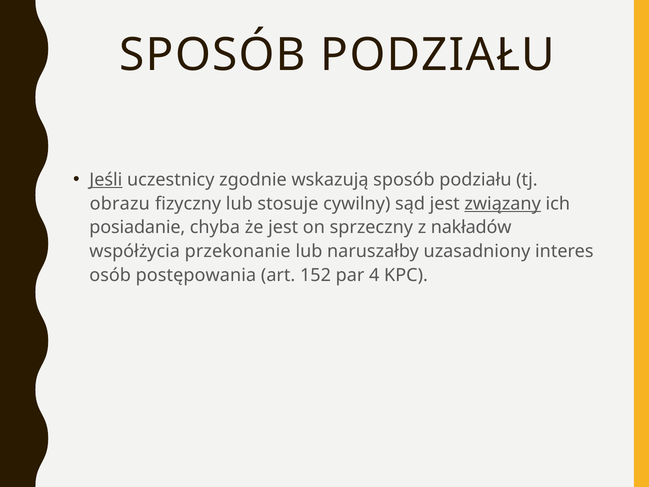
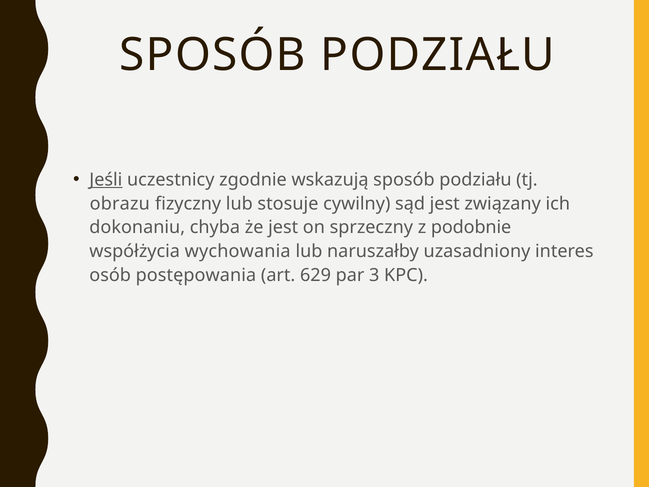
związany underline: present -> none
posiadanie: posiadanie -> dokonaniu
nakładów: nakładów -> podobnie
przekonanie: przekonanie -> wychowania
152: 152 -> 629
4: 4 -> 3
